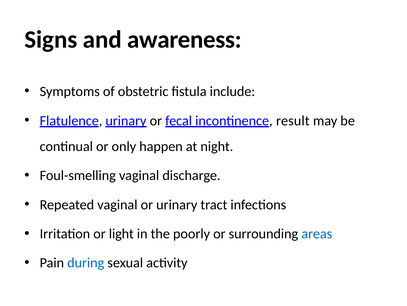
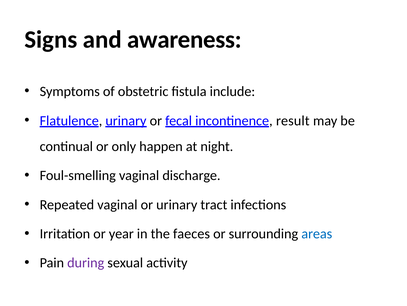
light: light -> year
poorly: poorly -> faeces
during colour: blue -> purple
